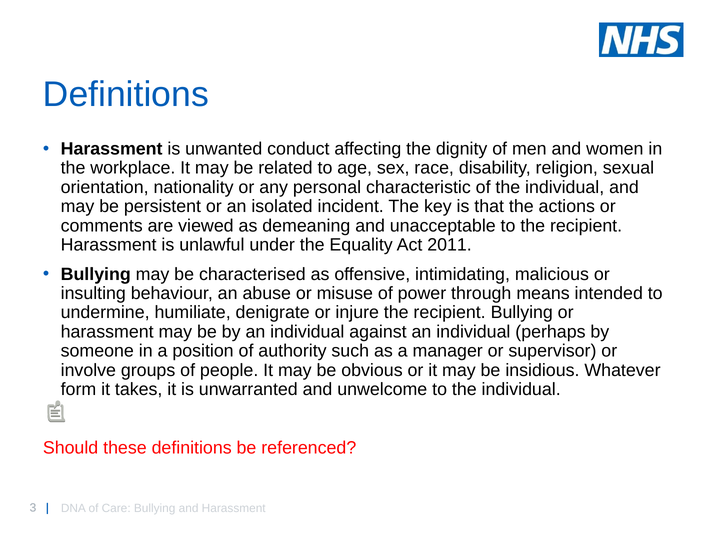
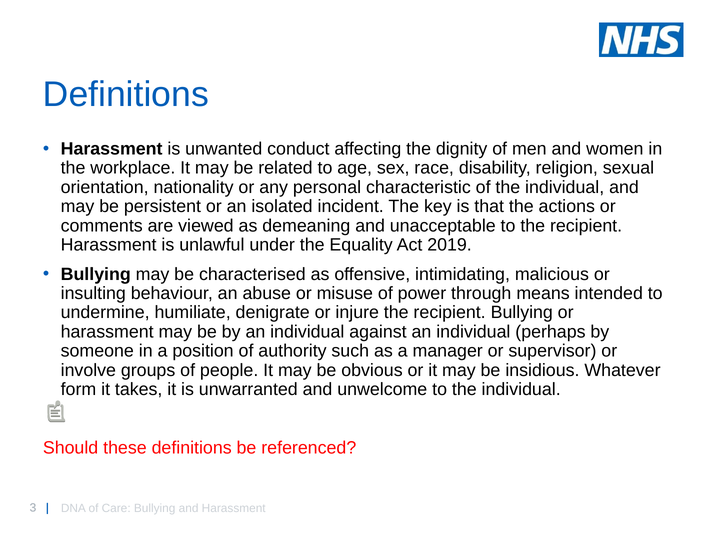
2011: 2011 -> 2019
